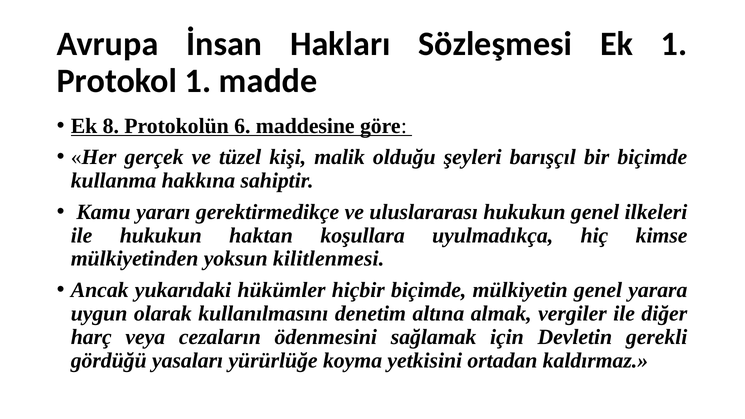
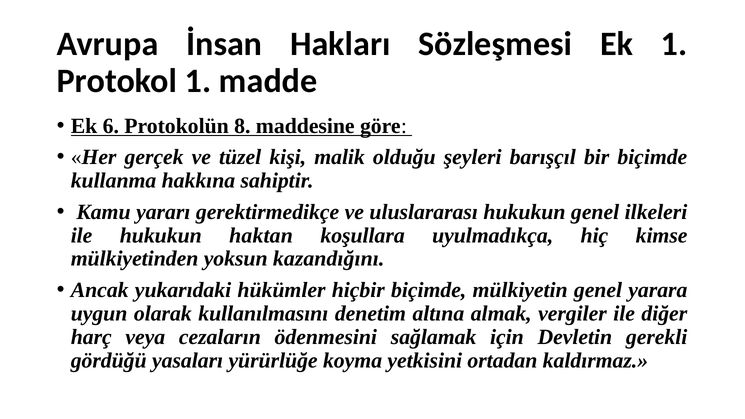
8: 8 -> 6
6: 6 -> 8
kilitlenmesi: kilitlenmesi -> kazandığını
